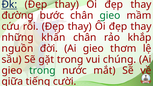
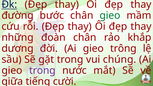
khẩn: khẩn -> đoàn
nguồn: nguồn -> dương
thơm: thơm -> trông
trong at (42, 71) colour: green -> purple
